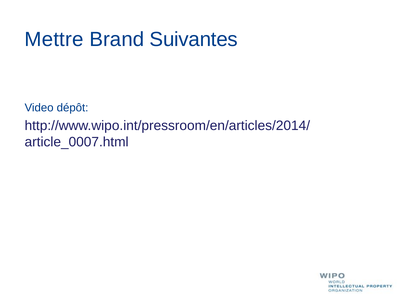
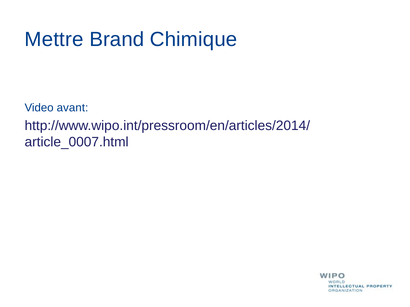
Suivantes: Suivantes -> Chimique
dépôt: dépôt -> avant
